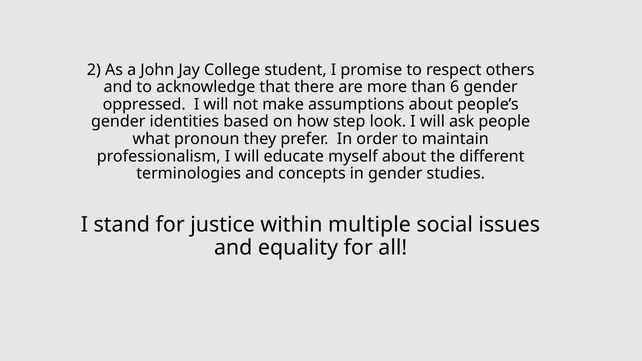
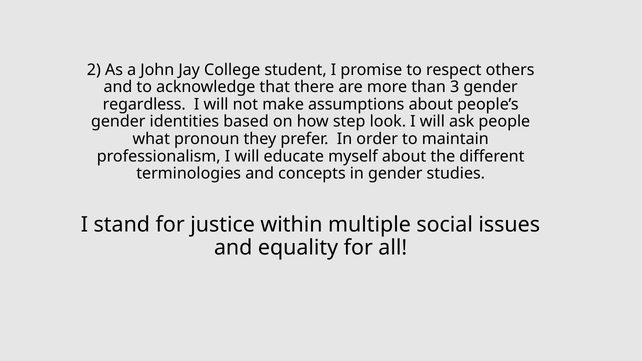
6: 6 -> 3
oppressed: oppressed -> regardless
